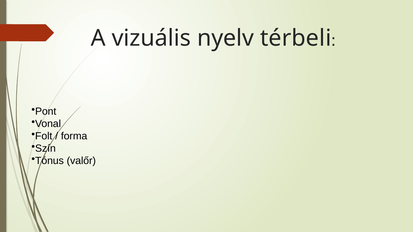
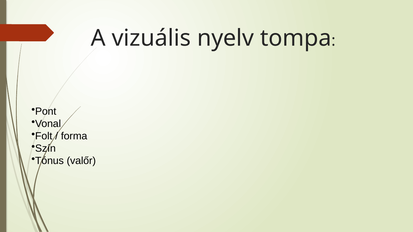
térbeli: térbeli -> tompa
